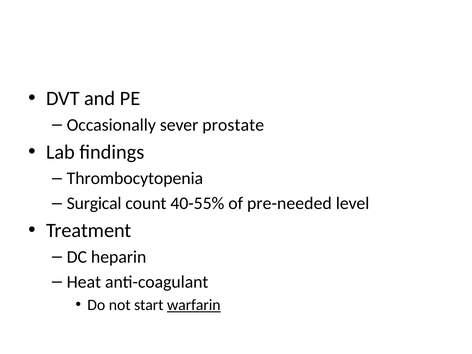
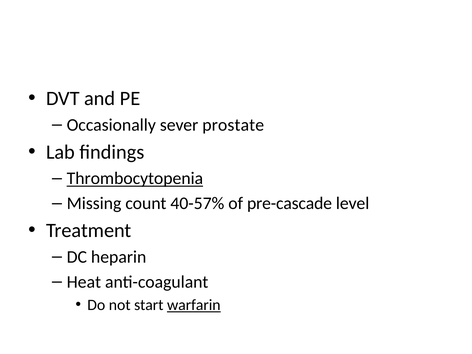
Thrombocytopenia underline: none -> present
Surgical: Surgical -> Missing
40-55%: 40-55% -> 40-57%
pre-needed: pre-needed -> pre-cascade
